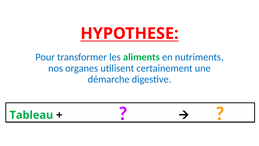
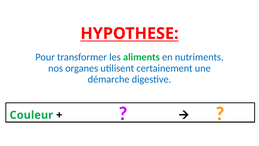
Tableau: Tableau -> Couleur
